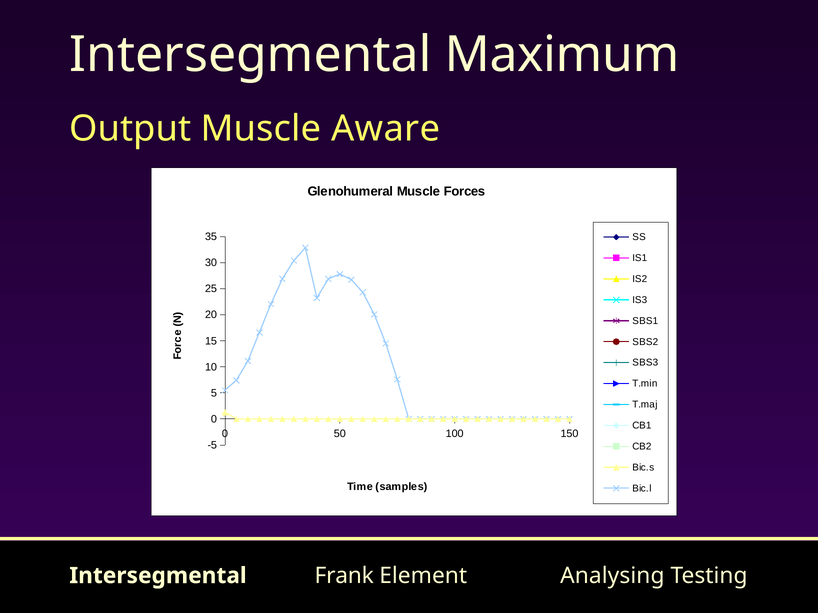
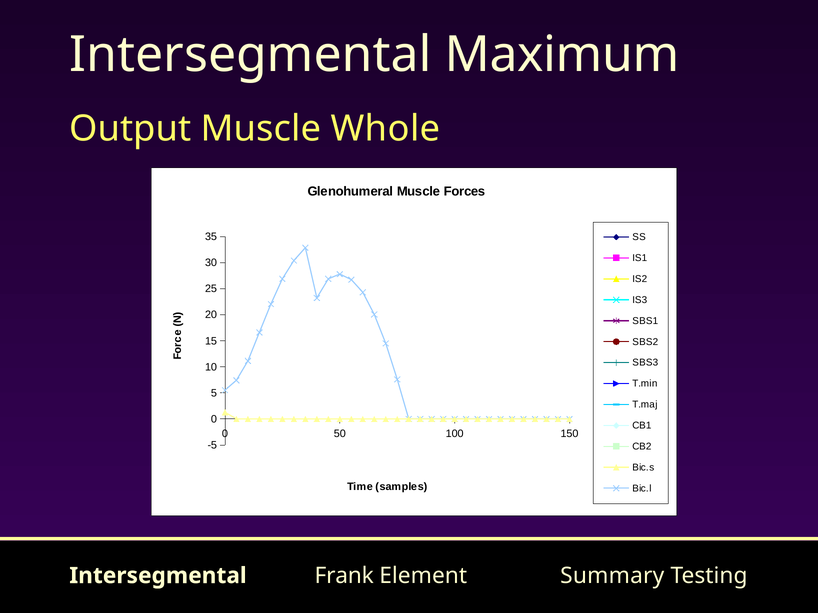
Aware: Aware -> Whole
Analysing: Analysing -> Summary
